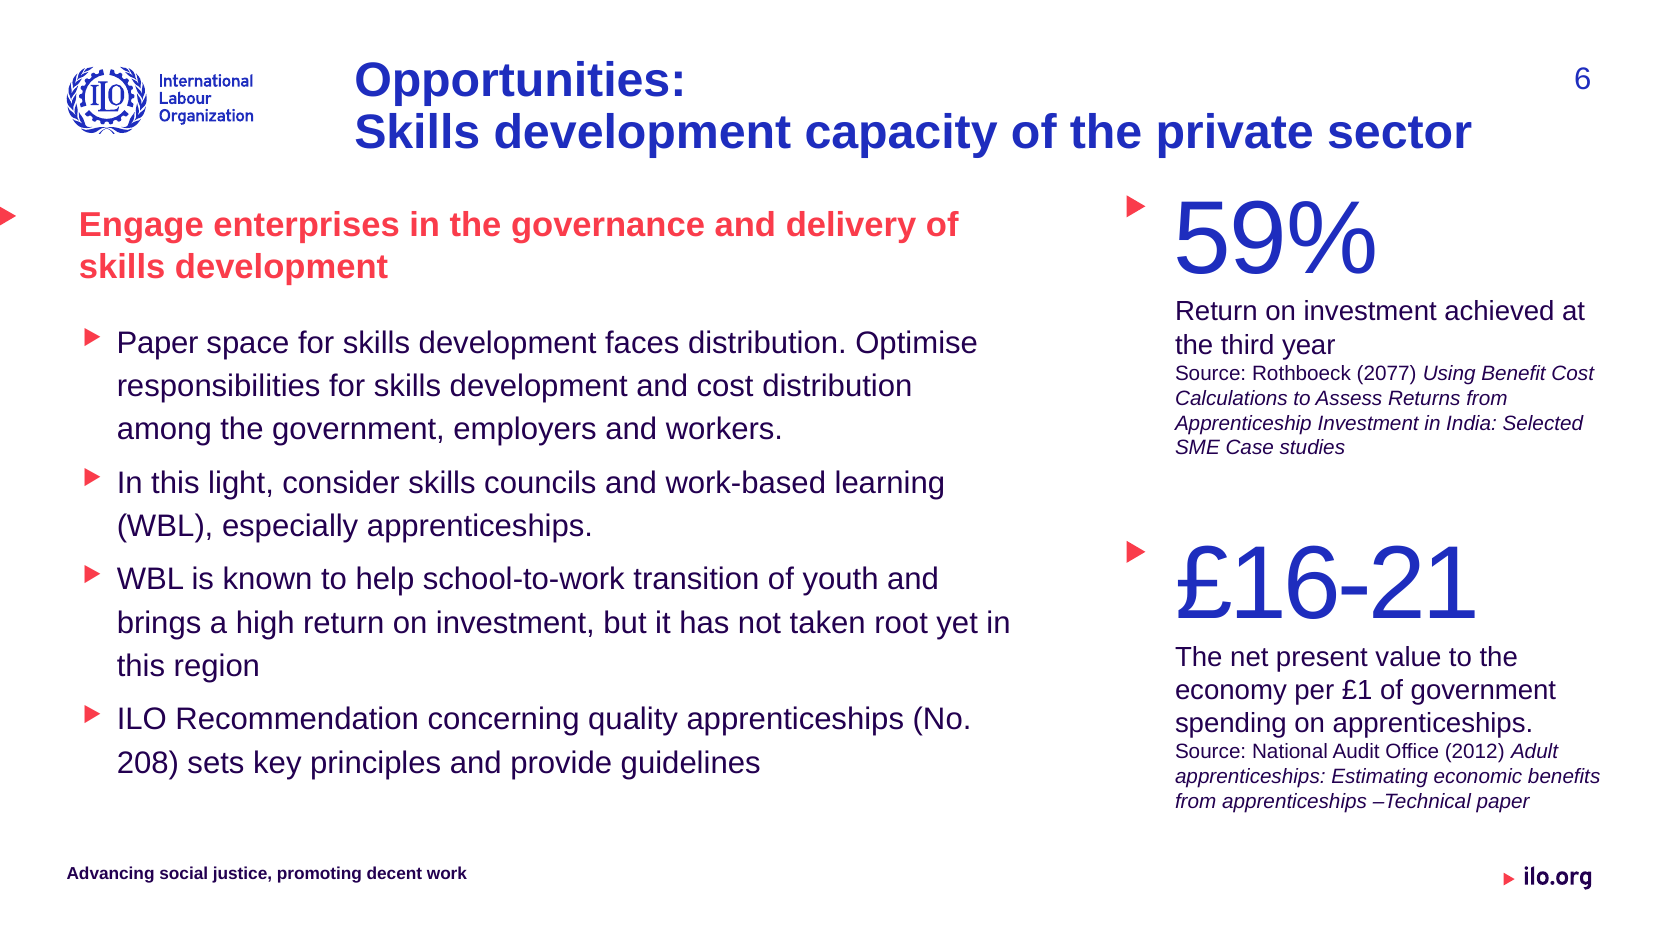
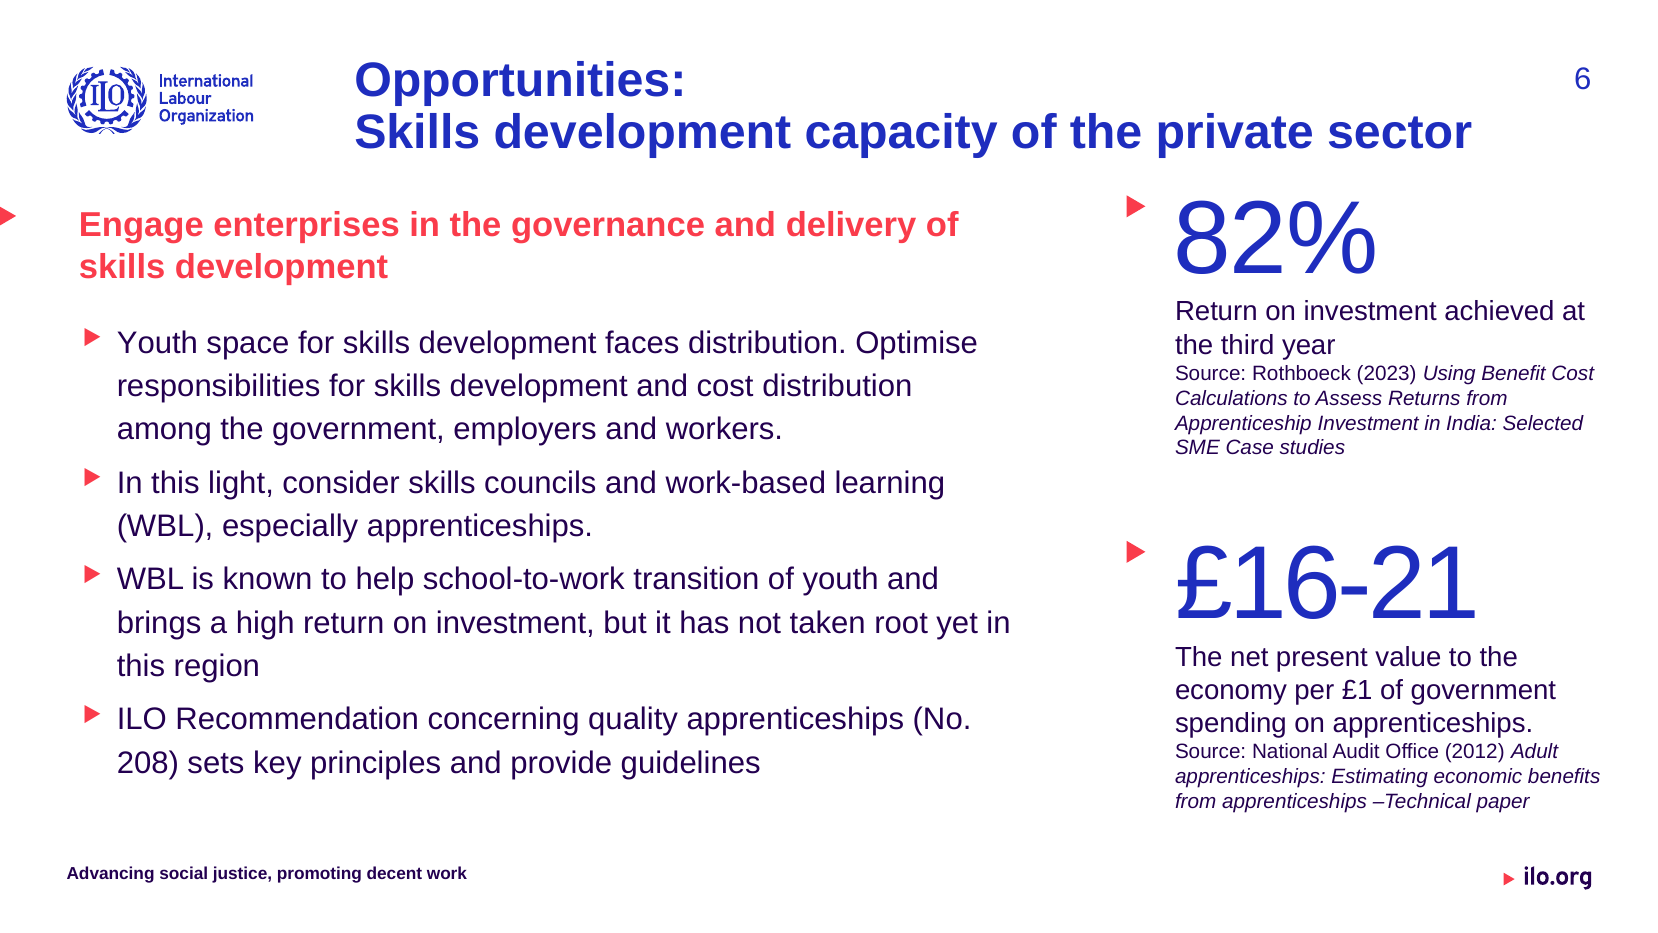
59%: 59% -> 82%
Paper at (158, 343): Paper -> Youth
2077: 2077 -> 2023
